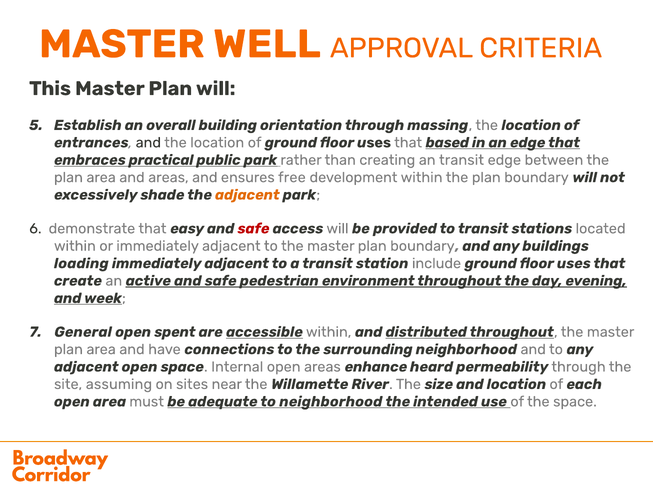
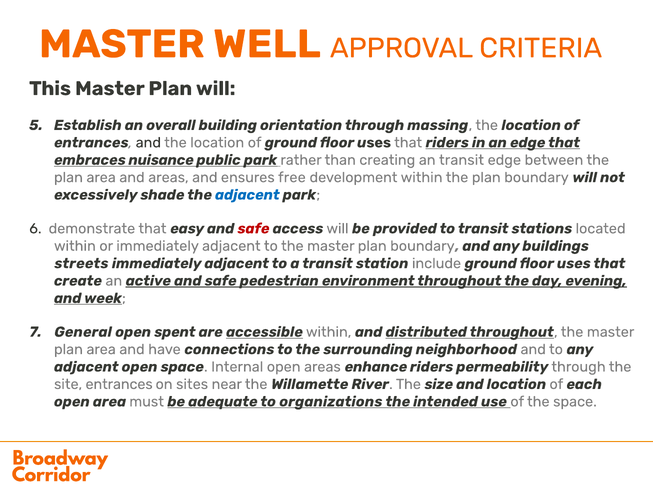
that based: based -> riders
practical: practical -> nuisance
adjacent at (247, 195) colour: orange -> blue
loading: loading -> streets
enhance heard: heard -> riders
site assuming: assuming -> entrances
to neighborhood: neighborhood -> organizations
